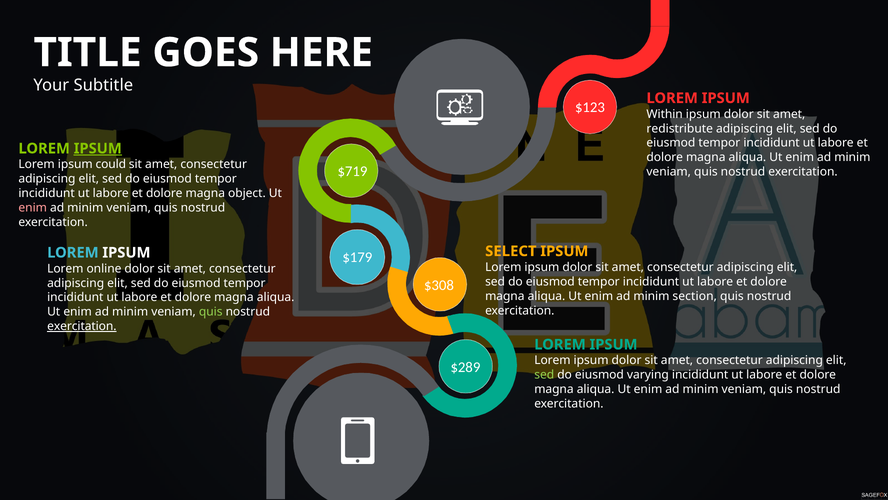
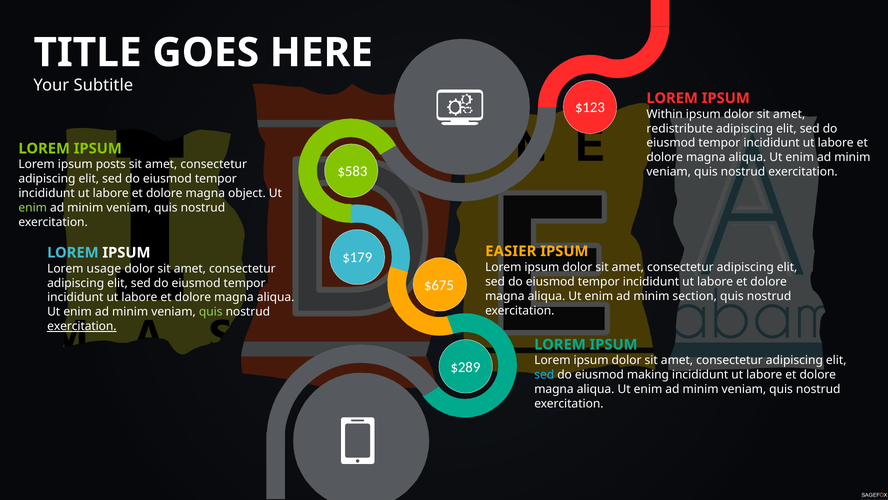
IPSUM at (98, 148) underline: present -> none
could: could -> posts
$719: $719 -> $583
enim at (33, 208) colour: pink -> light green
SELECT: SELECT -> EASIER
online: online -> usage
$308: $308 -> $675
sed at (544, 375) colour: light green -> light blue
varying: varying -> making
